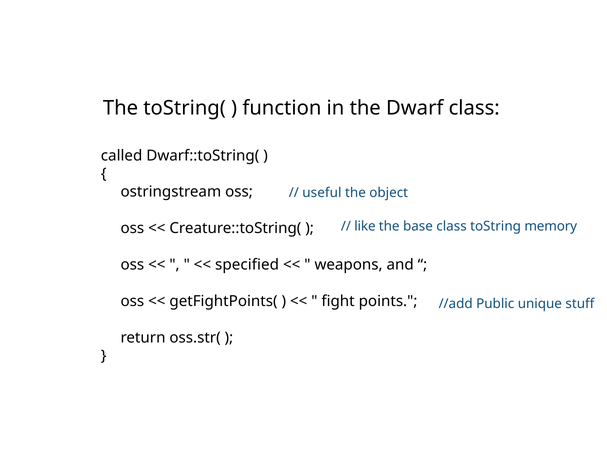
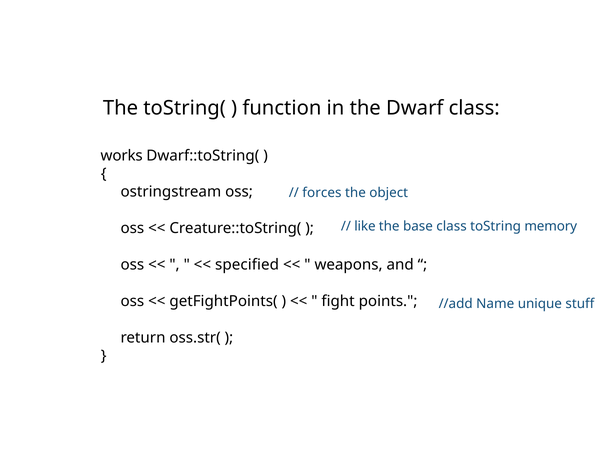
called: called -> works
useful: useful -> forces
Public: Public -> Name
